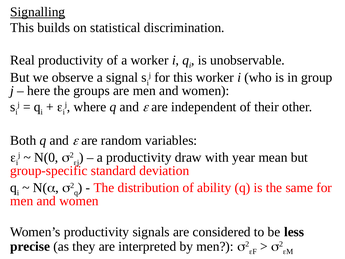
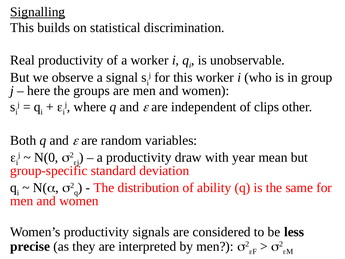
their: their -> clips
